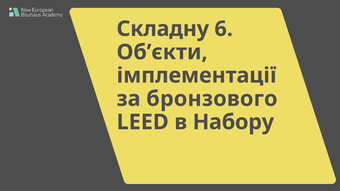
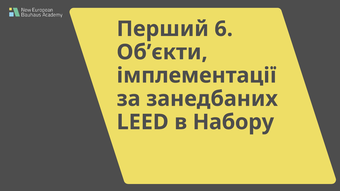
Складну: Складну -> Перший
бронзового: бронзового -> занедбаних
